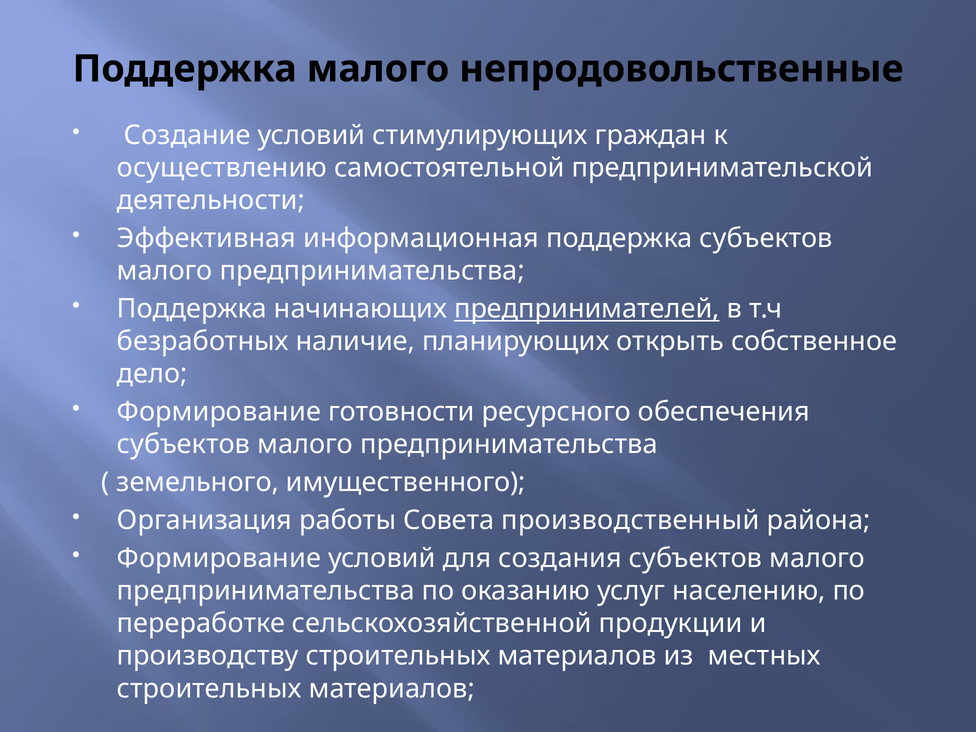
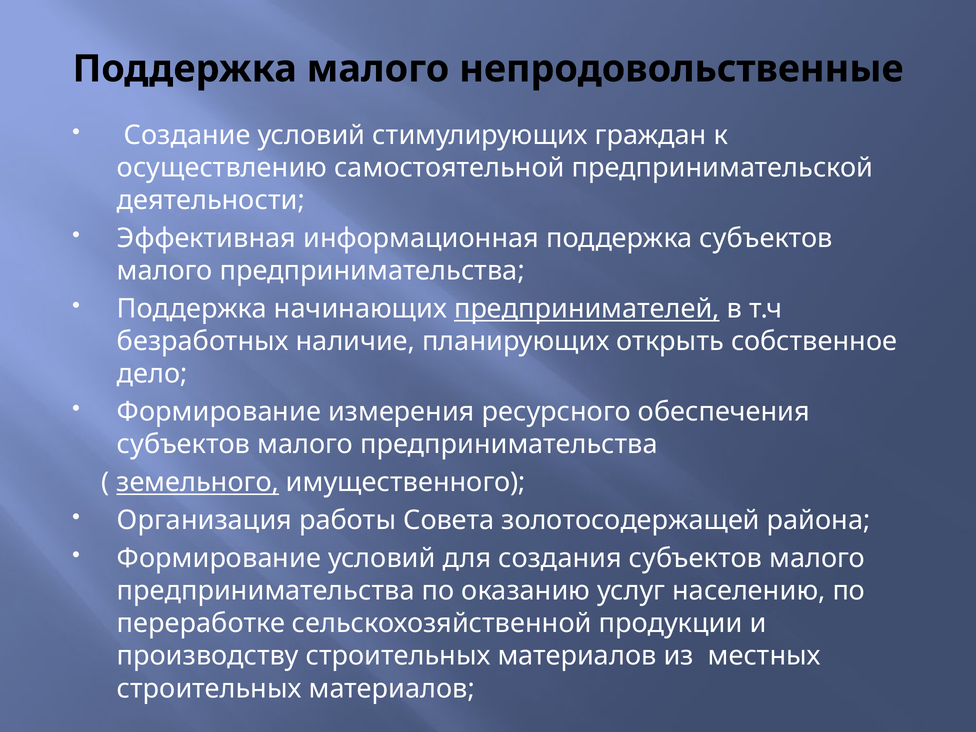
готовности: готовности -> измерения
земельного underline: none -> present
производственный: производственный -> золотосодержащей
